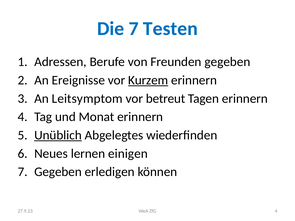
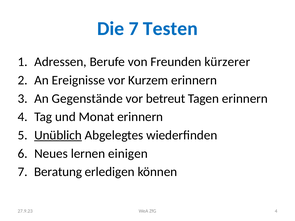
Freunden gegeben: gegeben -> kürzerer
Kurzem underline: present -> none
Leitsymptom: Leitsymptom -> Gegenstände
7 Gegeben: Gegeben -> Beratung
